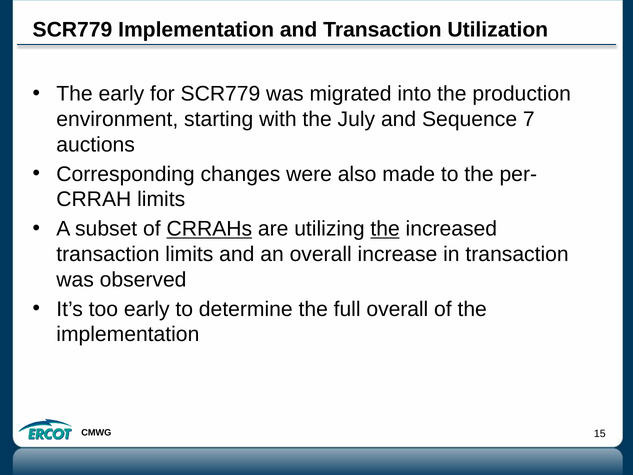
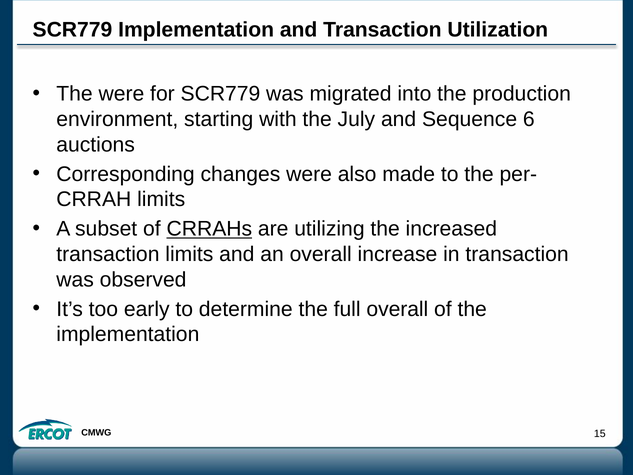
The early: early -> were
7: 7 -> 6
the at (385, 229) underline: present -> none
